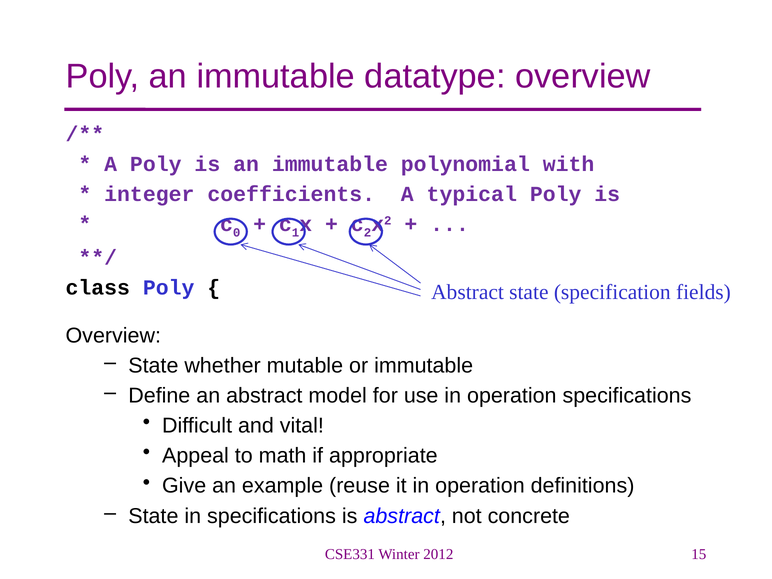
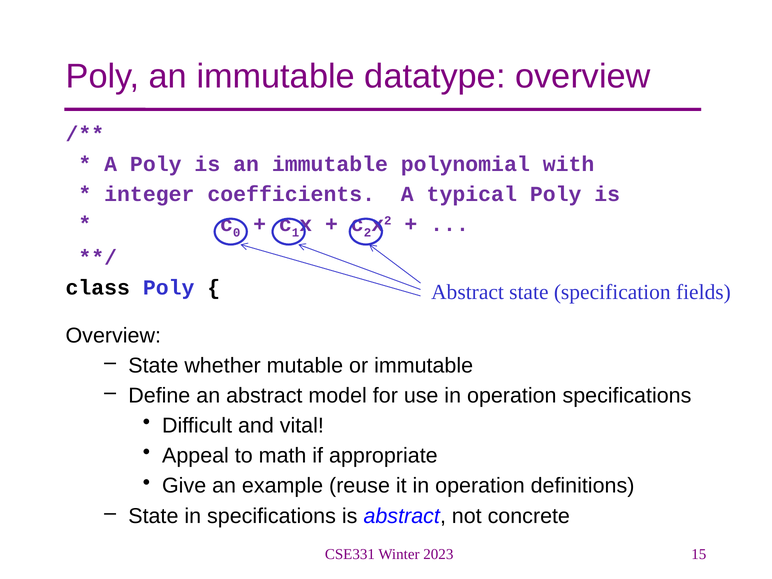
2012: 2012 -> 2023
